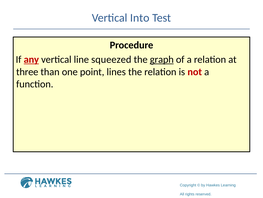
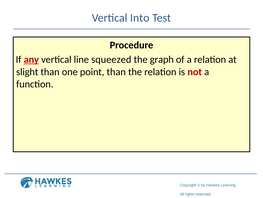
graph underline: present -> none
three: three -> slight
point lines: lines -> than
